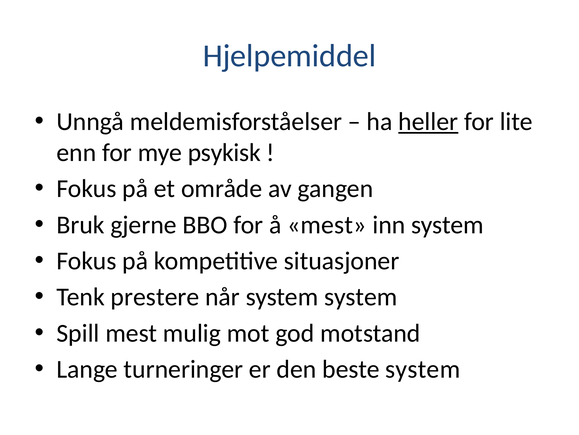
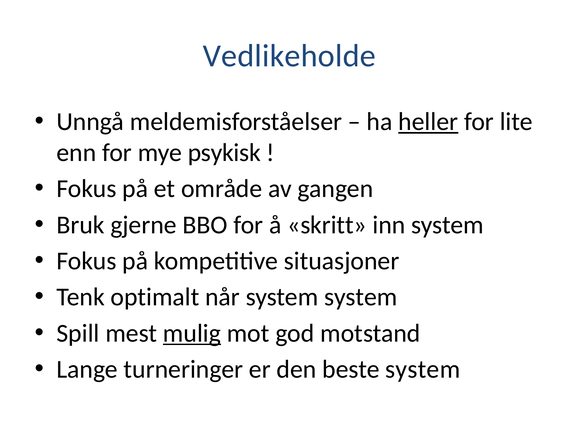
Hjelpemiddel: Hjelpemiddel -> Vedlikeholde
å mest: mest -> skritt
prestere: prestere -> optimalt
mulig underline: none -> present
